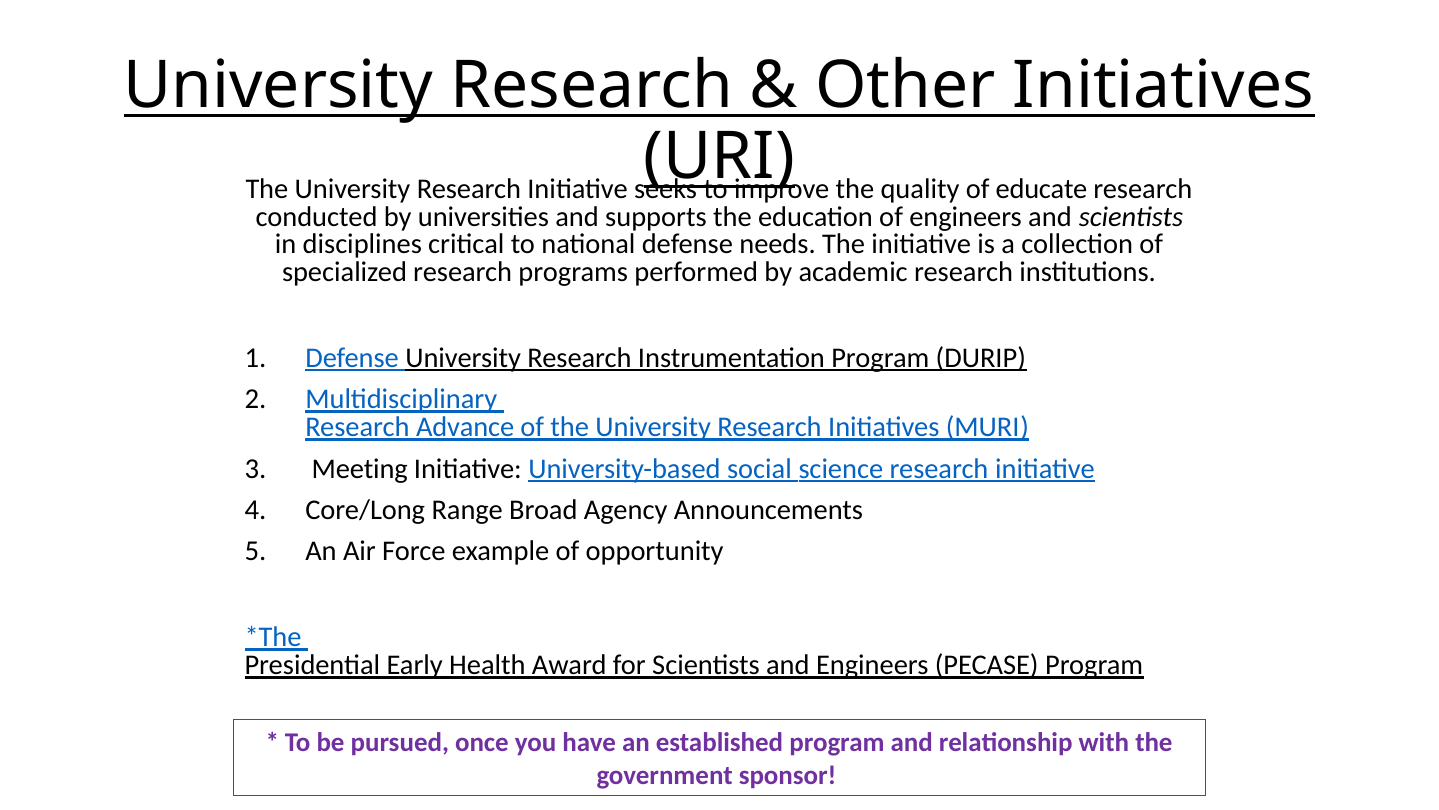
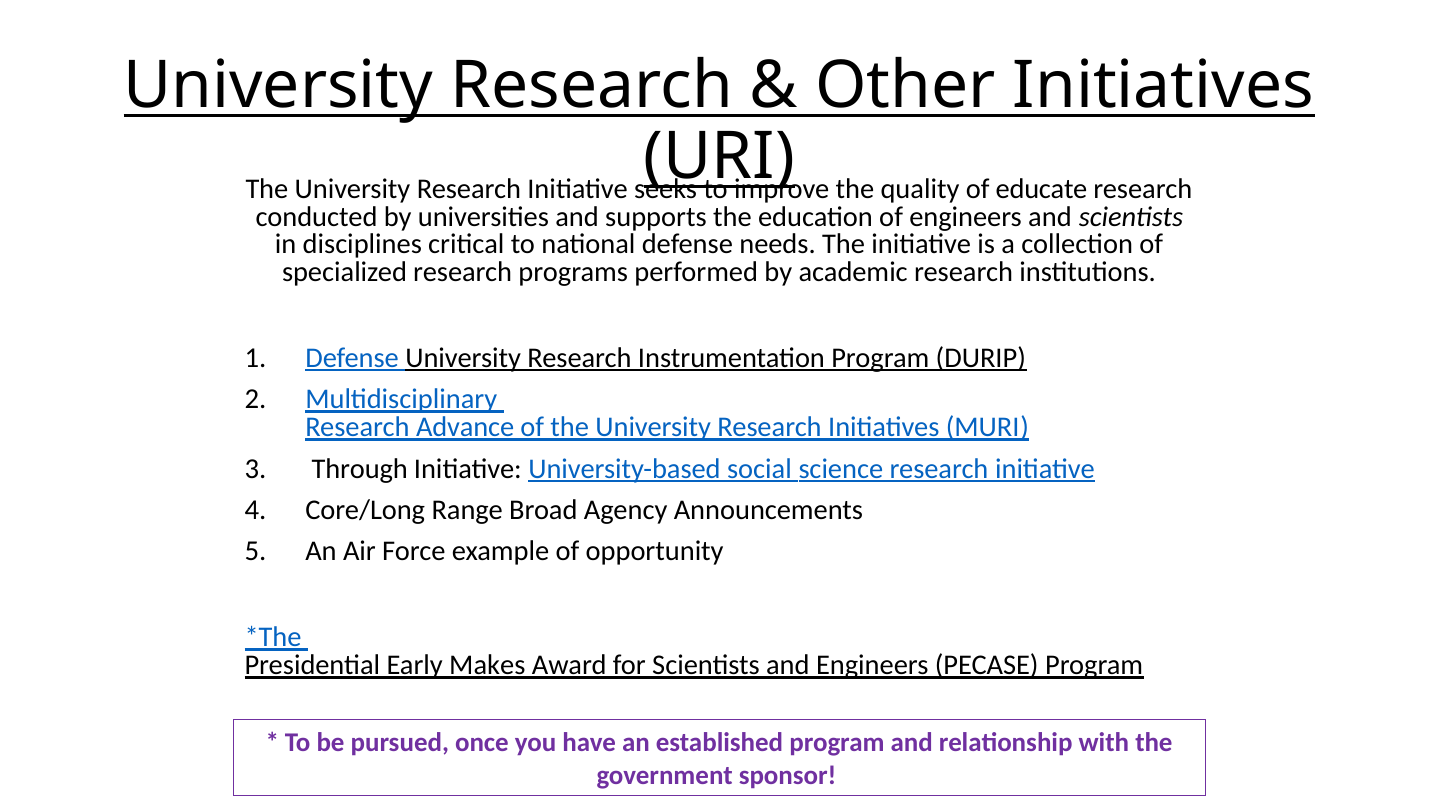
Meeting: Meeting -> Through
Health: Health -> Makes
